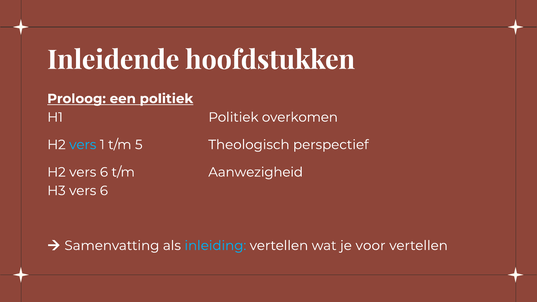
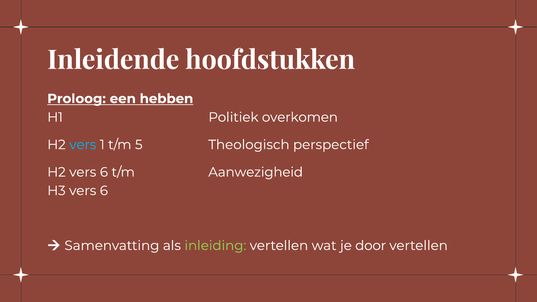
een politiek: politiek -> hebben
inleiding colour: light blue -> light green
voor: voor -> door
